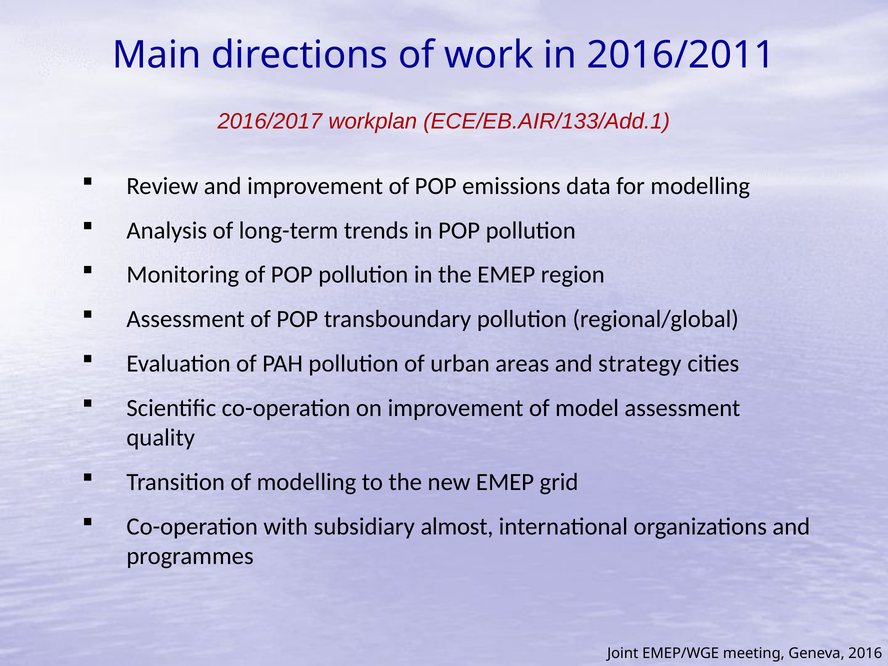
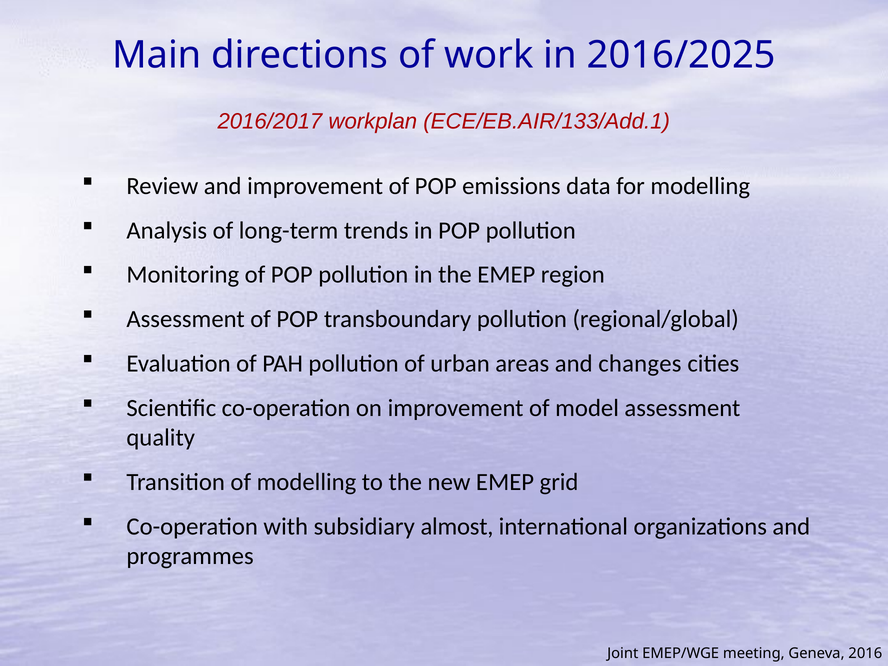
2016/2011: 2016/2011 -> 2016/2025
strategy: strategy -> changes
